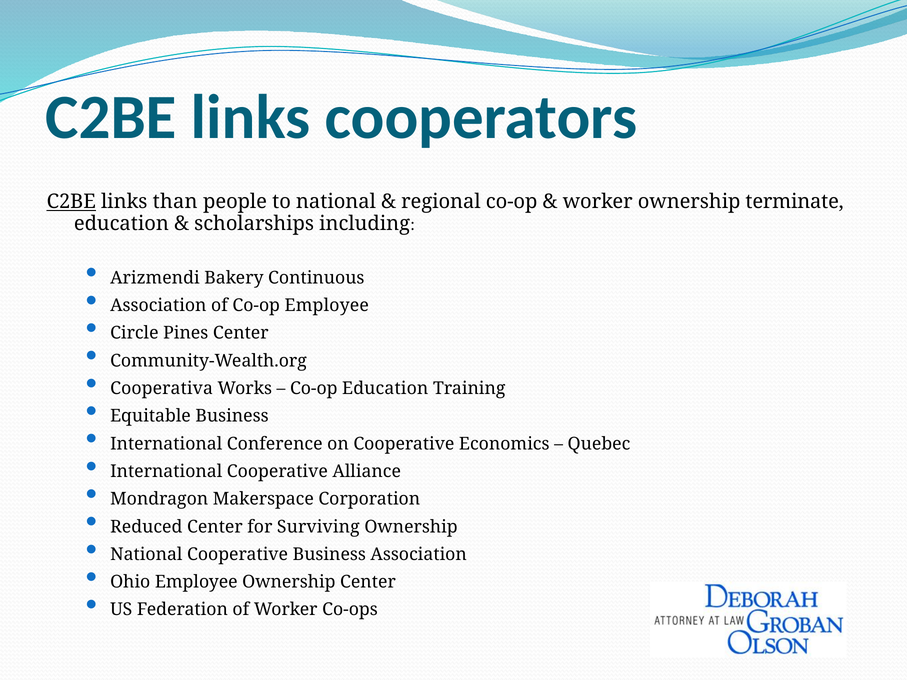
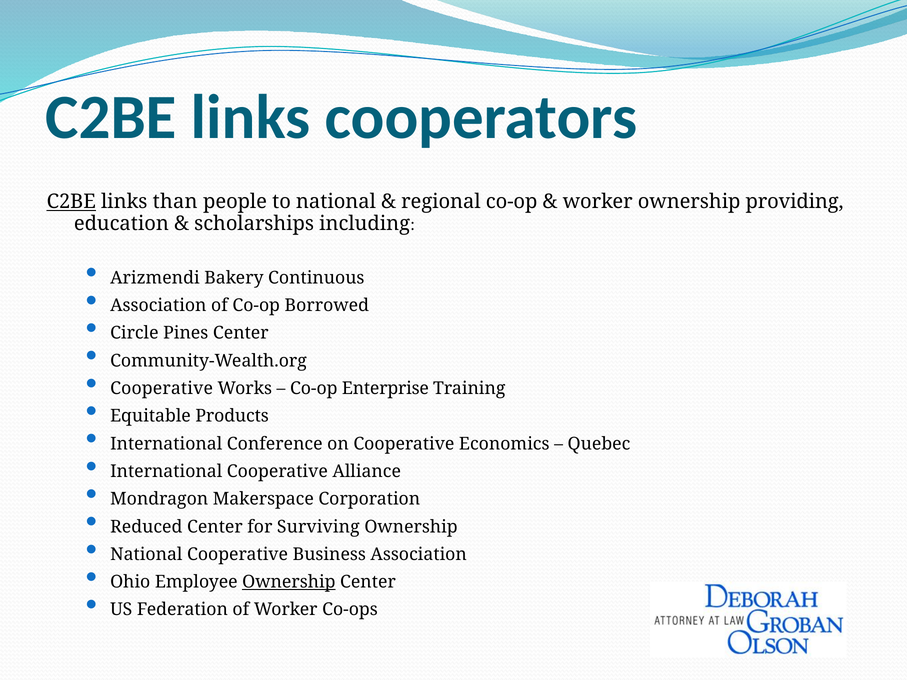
terminate: terminate -> providing
Co-op Employee: Employee -> Borrowed
Cooperativa at (162, 389): Cooperativa -> Cooperative
Co-op Education: Education -> Enterprise
Equitable Business: Business -> Products
Ownership at (289, 582) underline: none -> present
